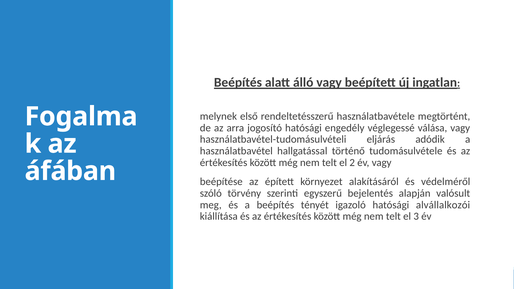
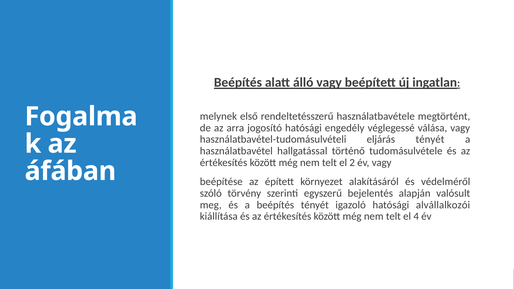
eljárás adódik: adódik -> tényét
3: 3 -> 4
